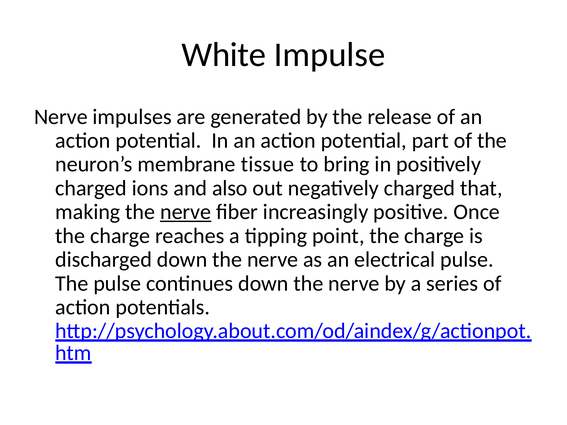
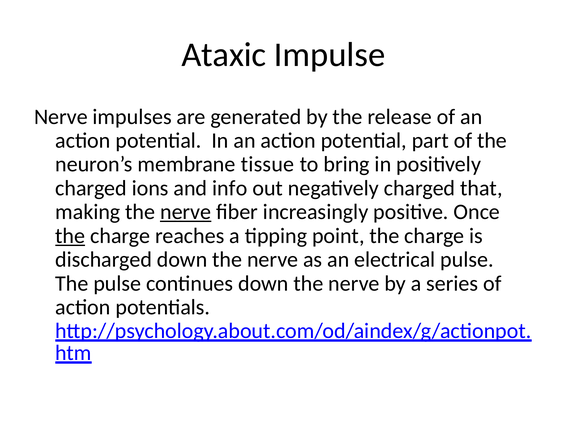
White: White -> Ataxic
also: also -> info
the at (70, 236) underline: none -> present
